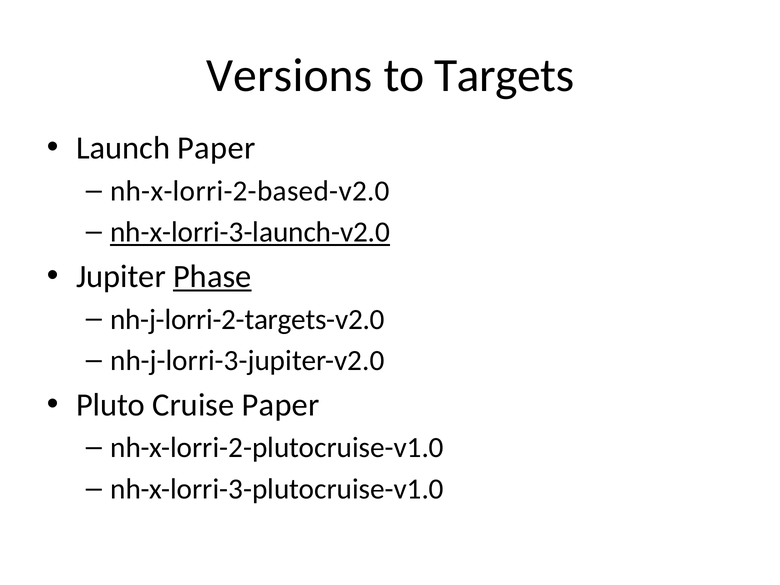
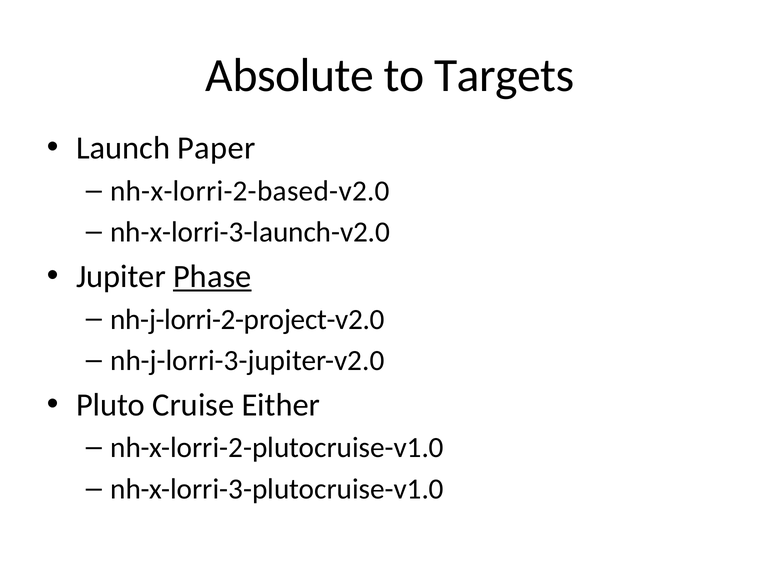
Versions: Versions -> Absolute
nh-x-lorri-3-launch-v2.0 underline: present -> none
nh-j-lorri-2-targets-v2.0: nh-j-lorri-2-targets-v2.0 -> nh-j-lorri-2-project-v2.0
Cruise Paper: Paper -> Either
